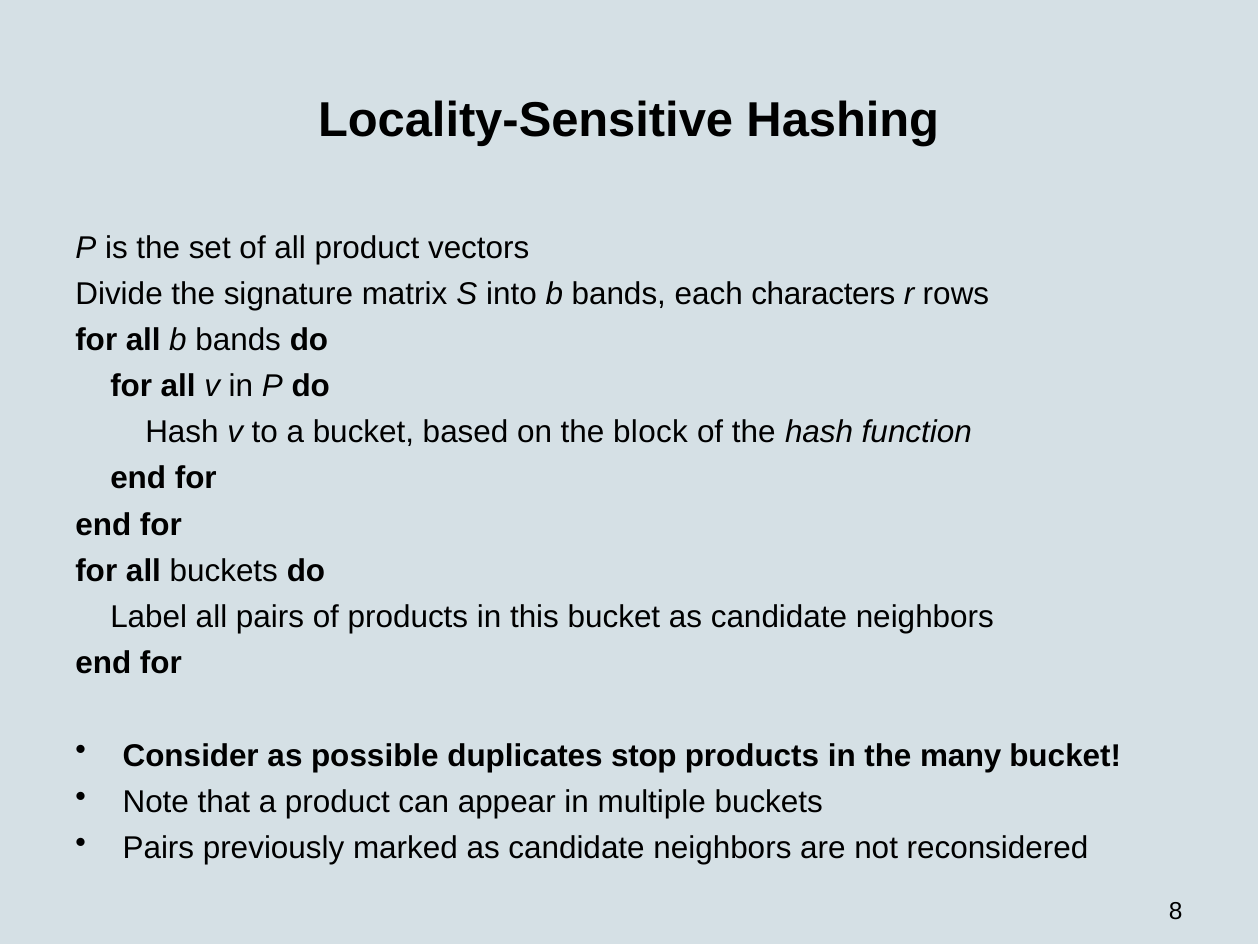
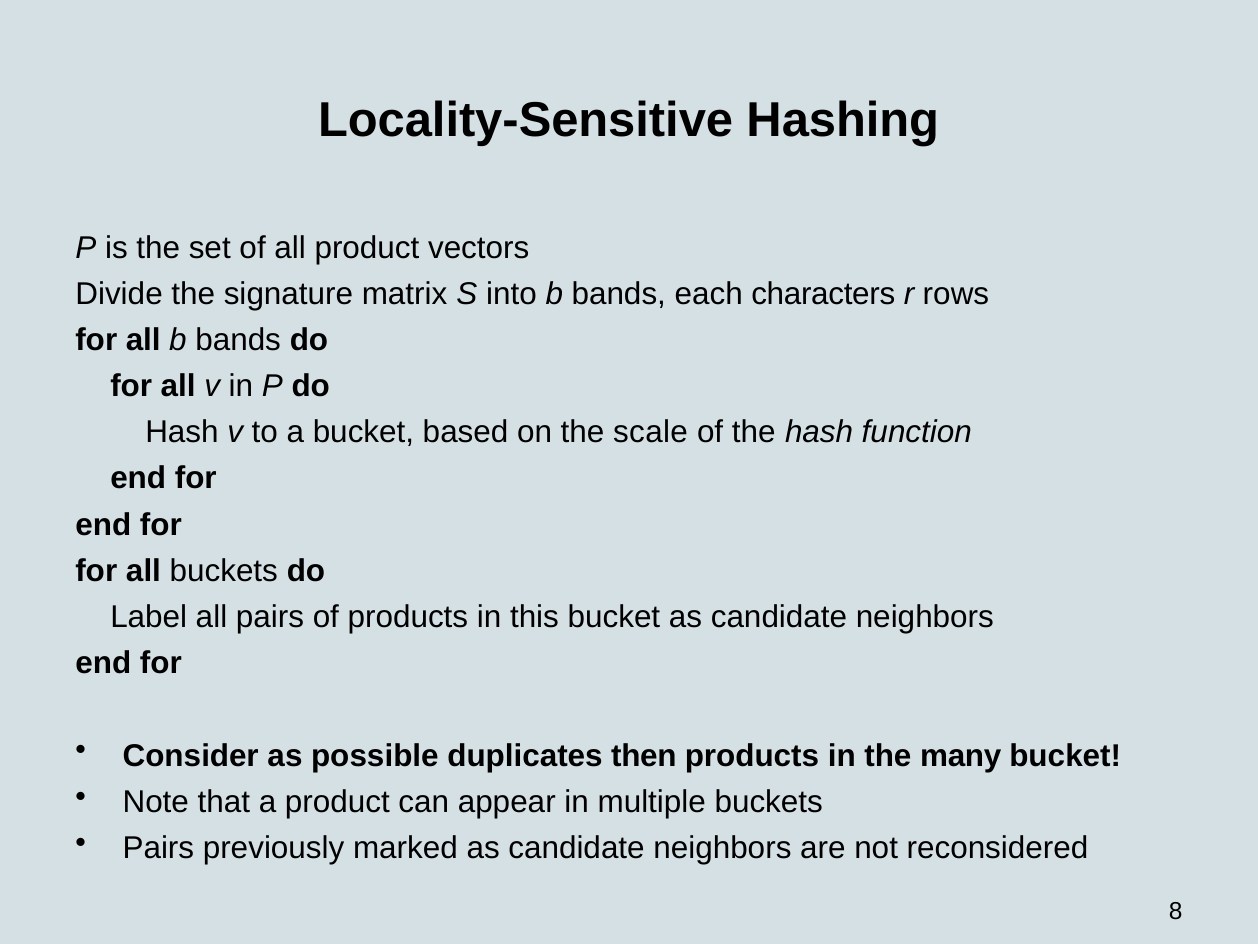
block: block -> scale
stop: stop -> then
